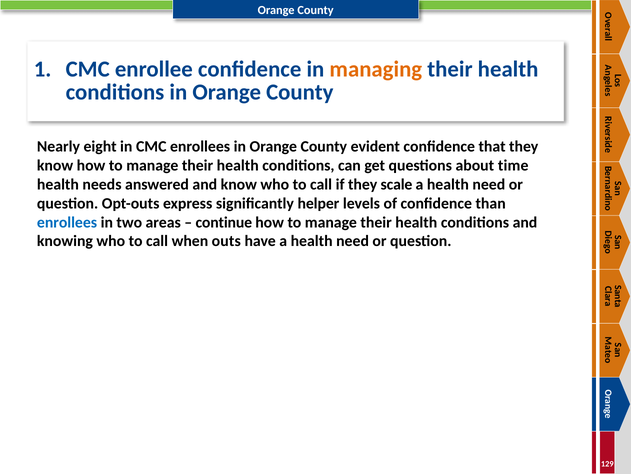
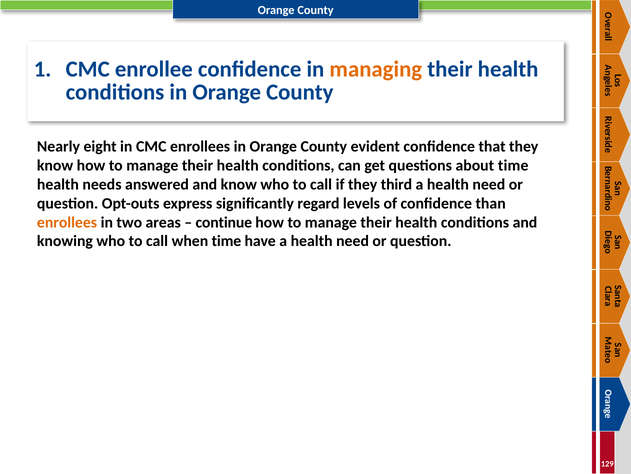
scale: scale -> third
helper: helper -> regard
enrollees at (67, 222) colour: blue -> orange
when outs: outs -> time
